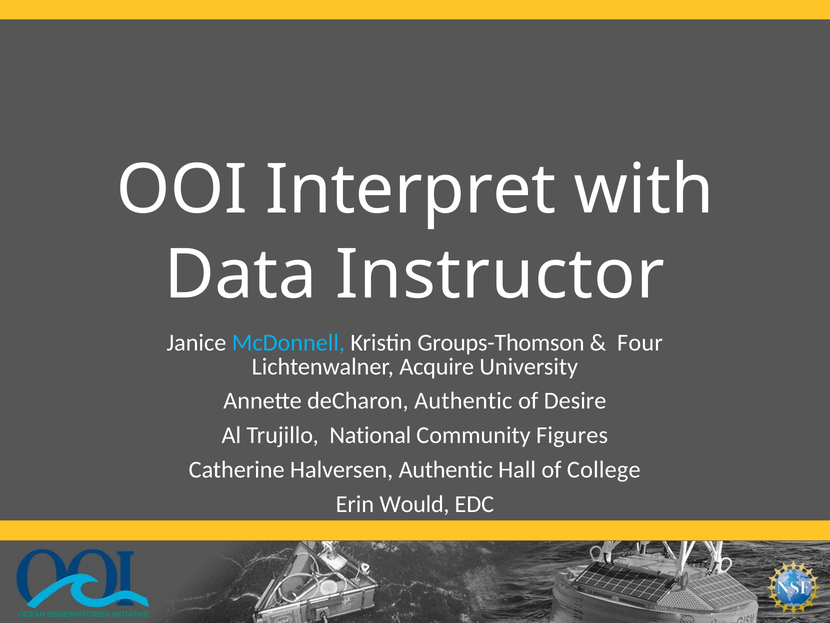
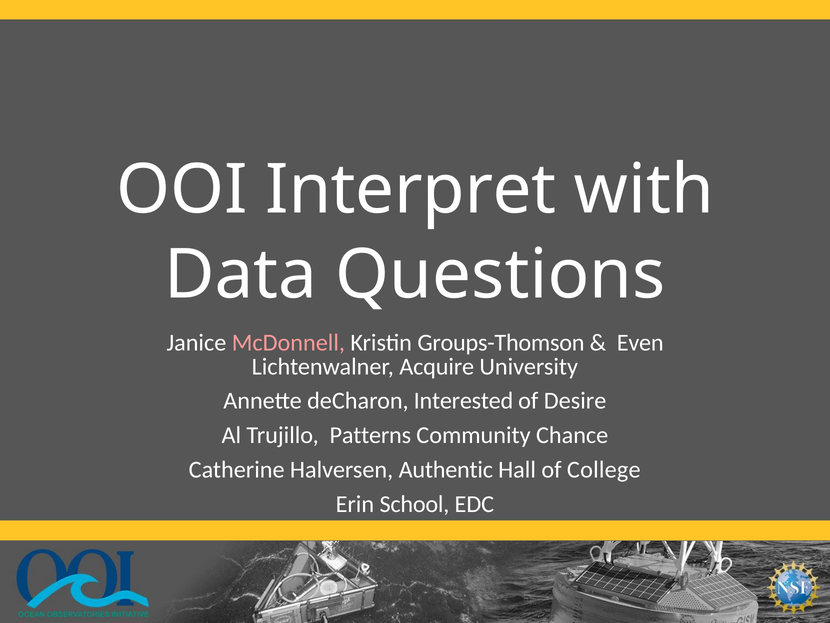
Instructor: Instructor -> Questions
McDonnell colour: light blue -> pink
Four: Four -> Even
deCharon Authentic: Authentic -> Interested
National: National -> Patterns
Figures: Figures -> Chance
Would: Would -> School
